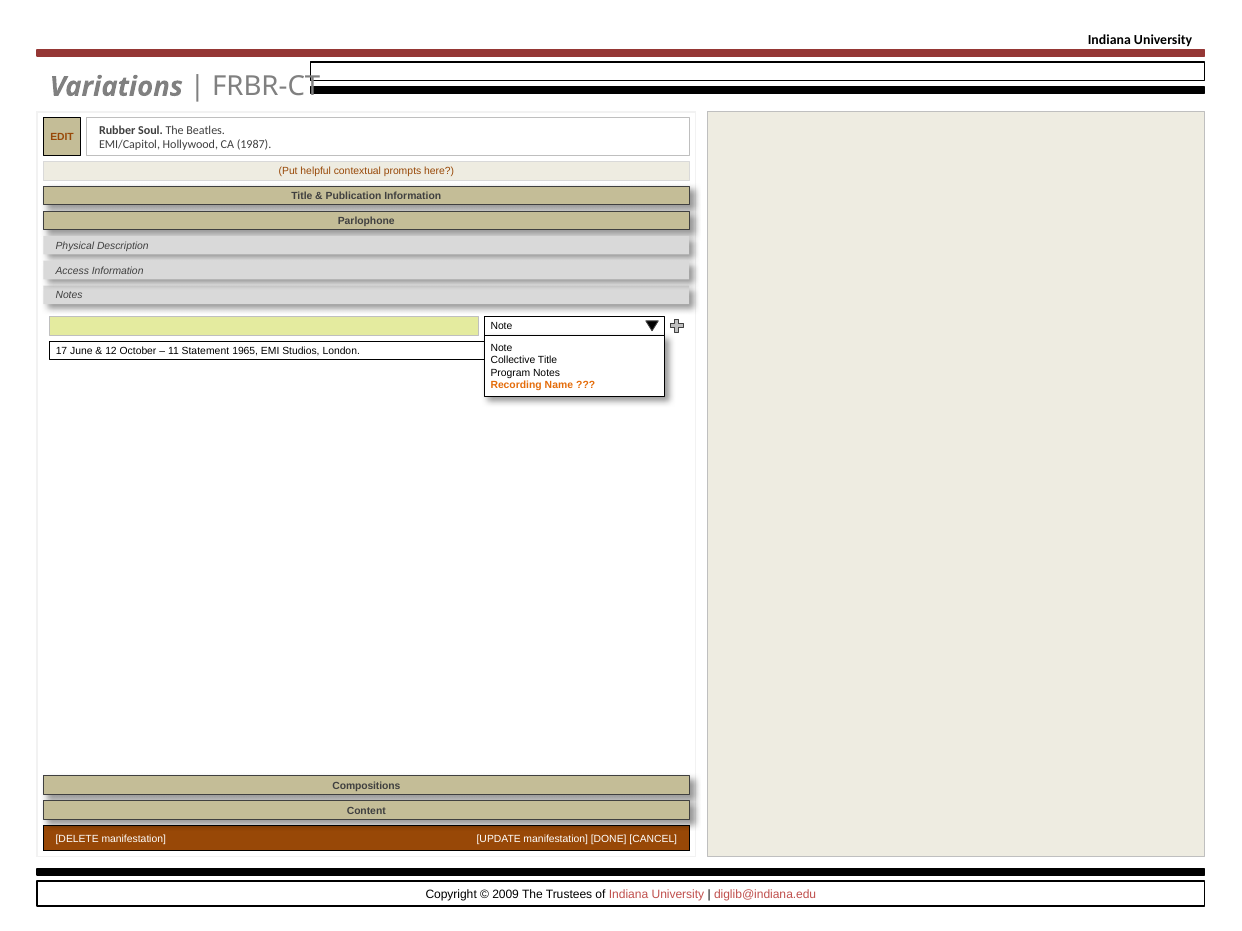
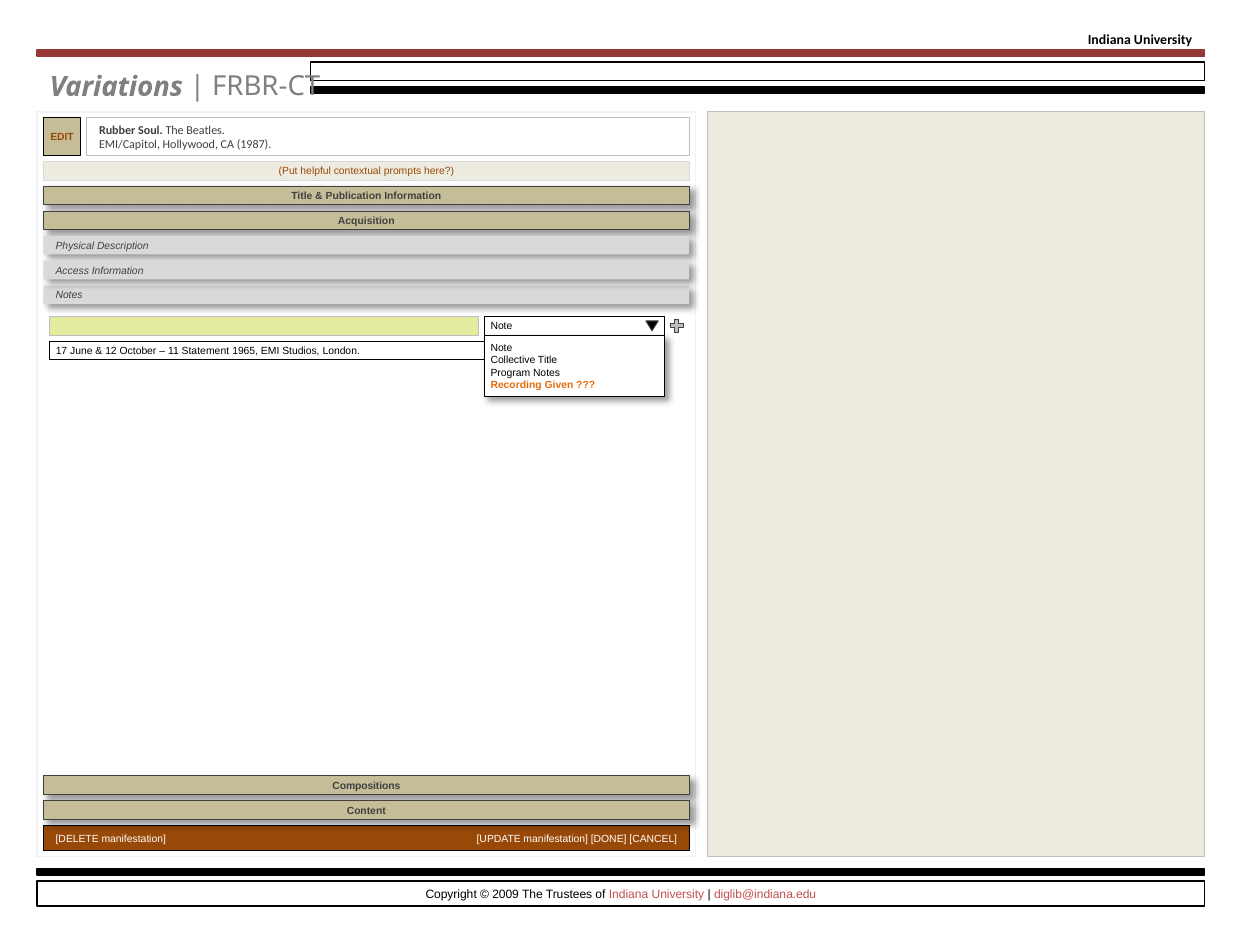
Parlophone: Parlophone -> Acquisition
Name: Name -> Given
